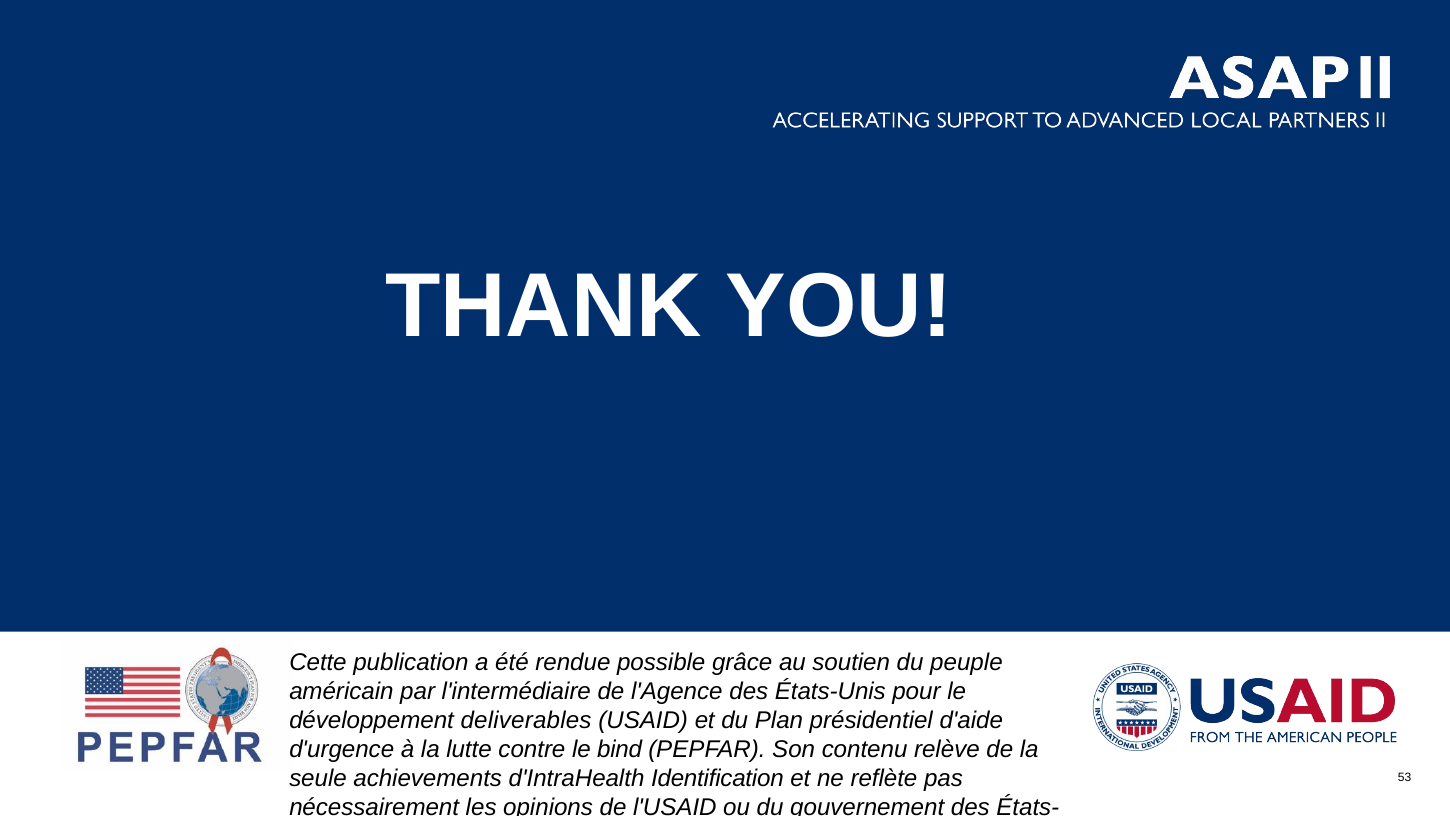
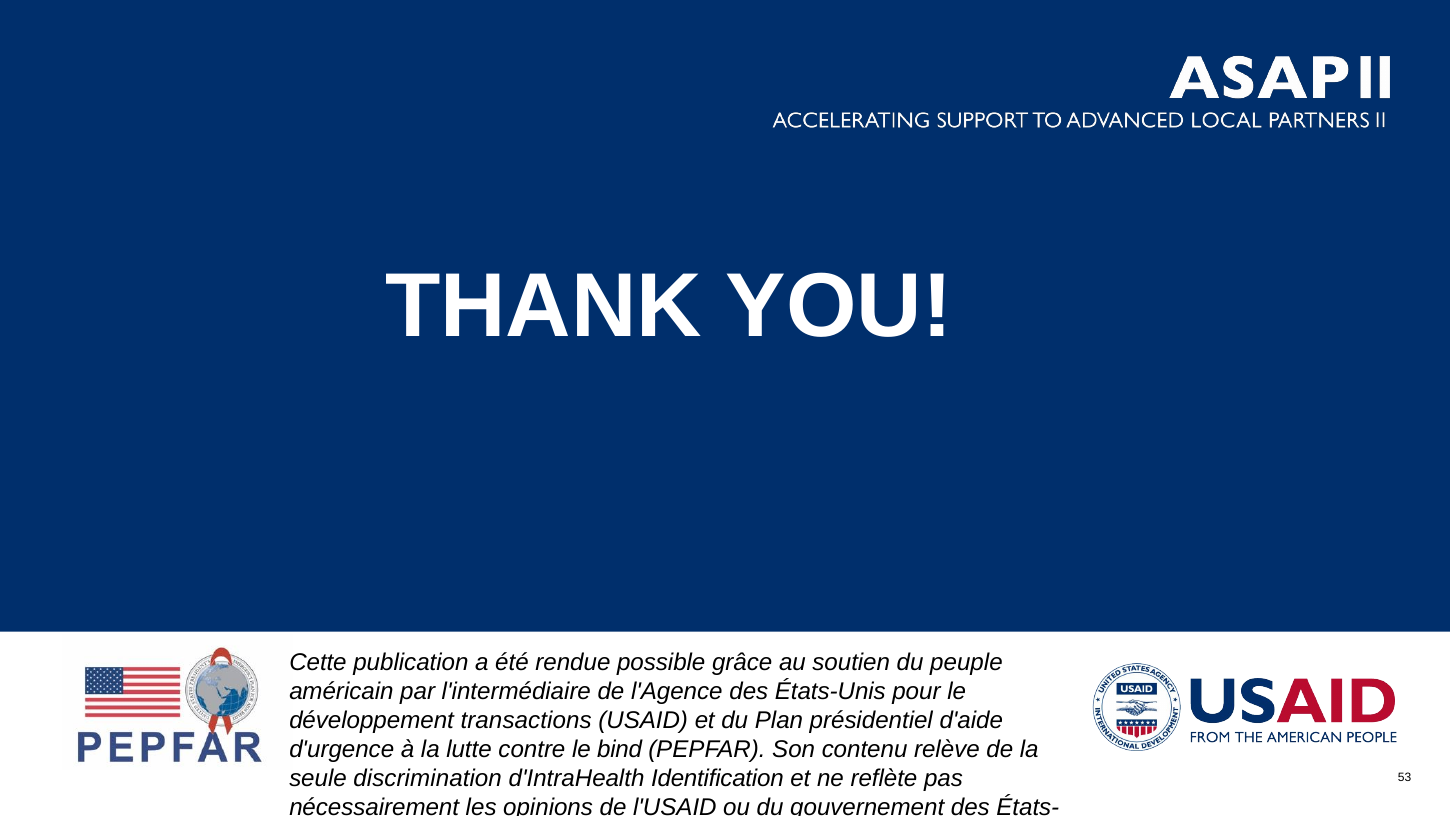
deliverables: deliverables -> transactions
achievements: achievements -> discrimination
